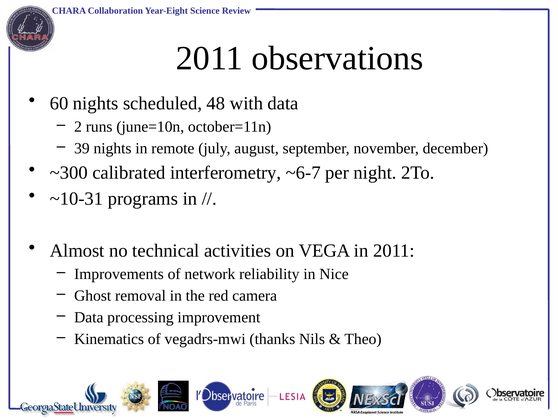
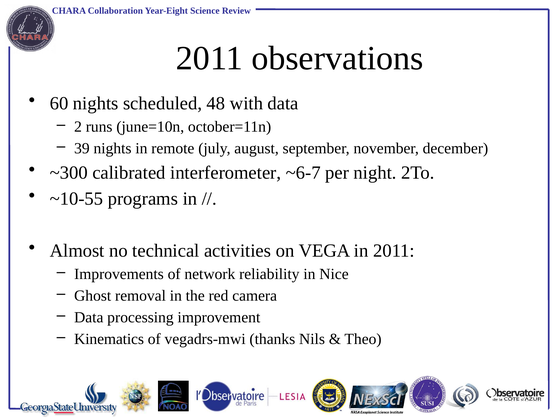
interferometry: interferometry -> interferometer
~10-31: ~10-31 -> ~10-55
